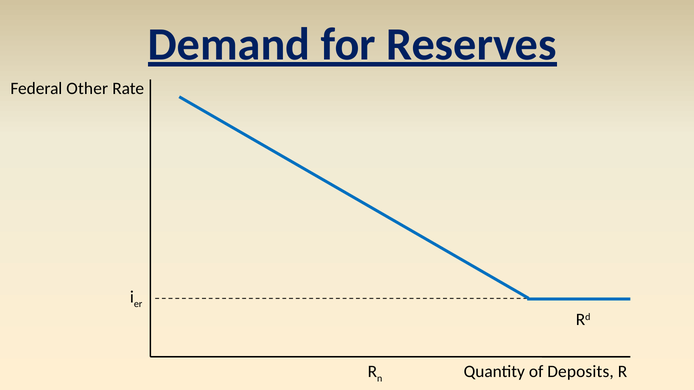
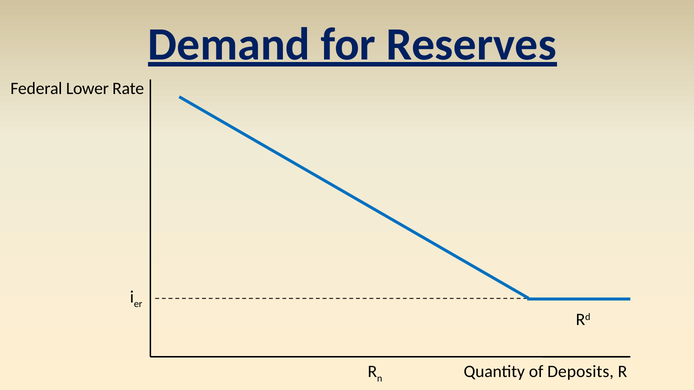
Other: Other -> Lower
